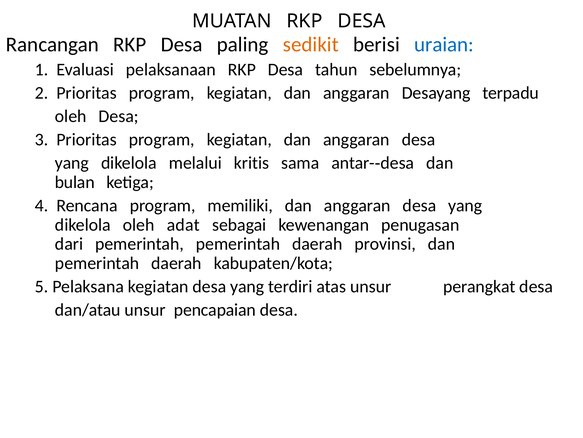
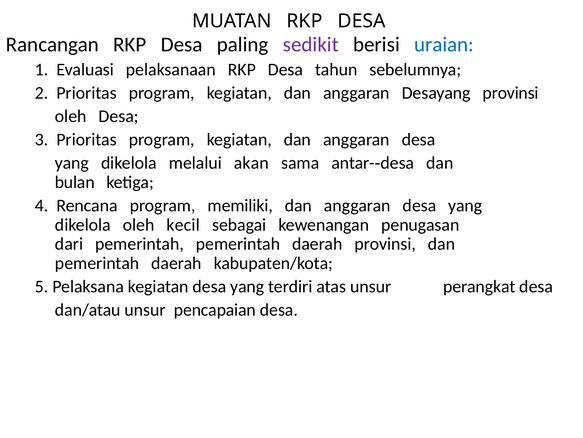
sedikit colour: orange -> purple
Desayang terpadu: terpadu -> provinsi
kritis: kritis -> akan
adat: adat -> kecil
